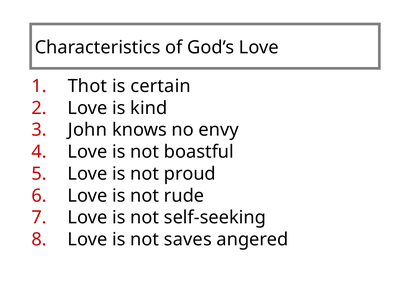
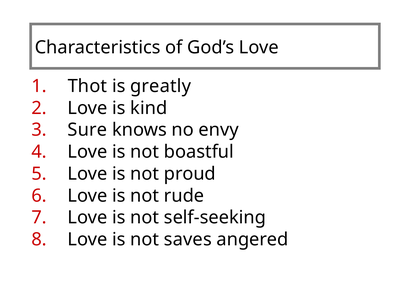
certain: certain -> greatly
John: John -> Sure
